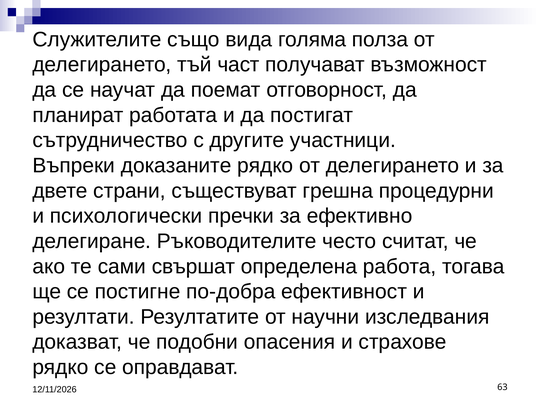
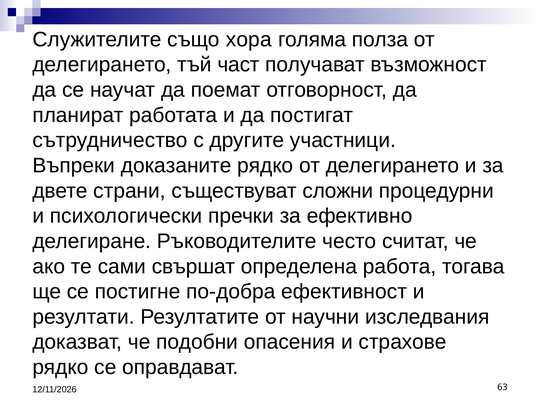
вида: вида -> хора
грешна: грешна -> сложни
